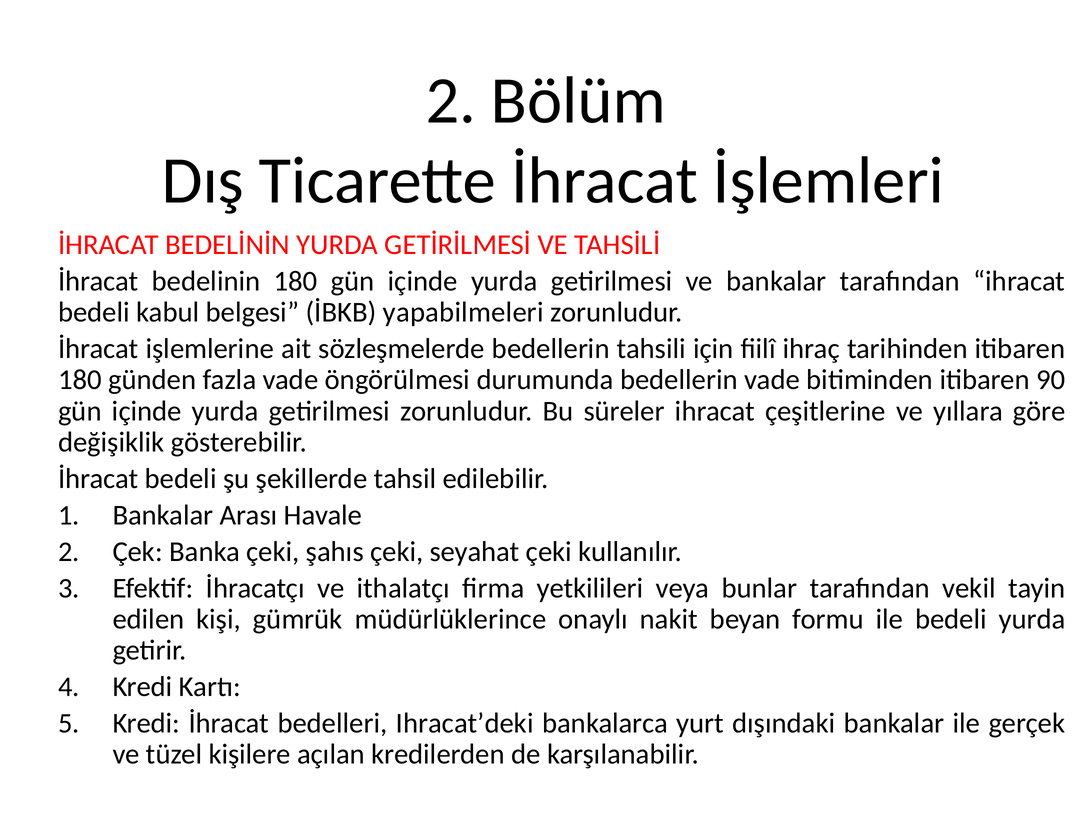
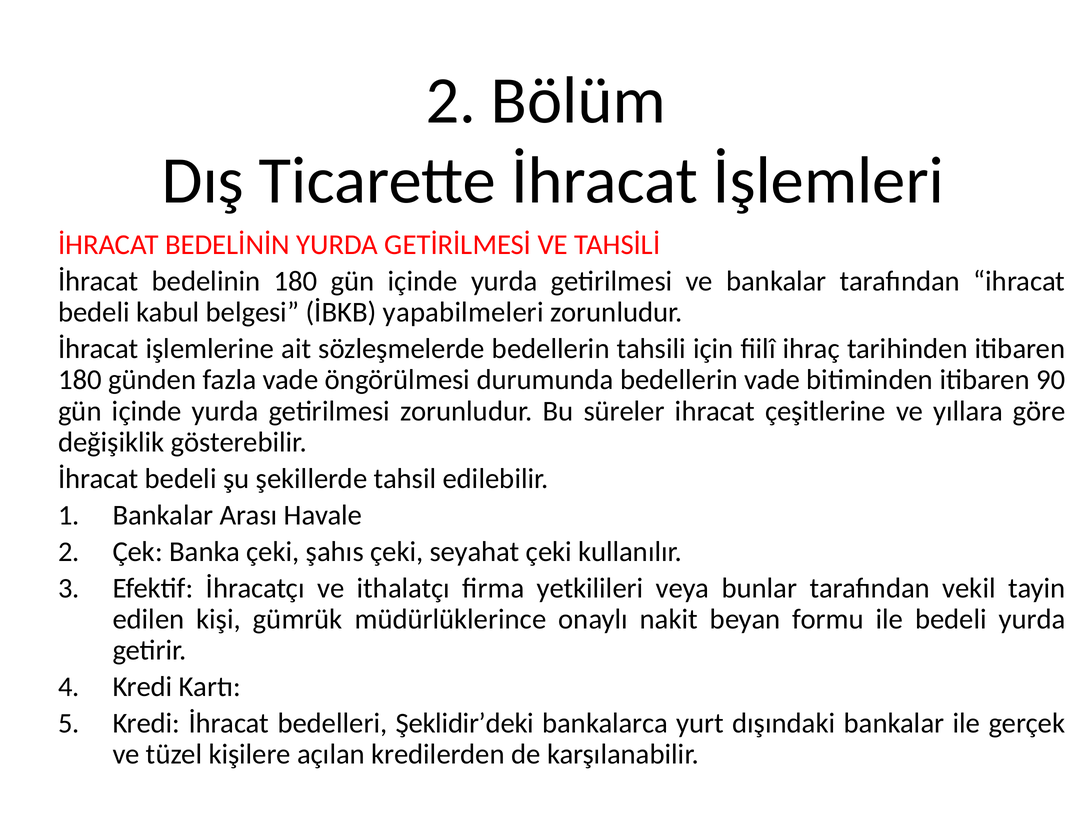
Ihracat’deki: Ihracat’deki -> Şeklidir’deki
